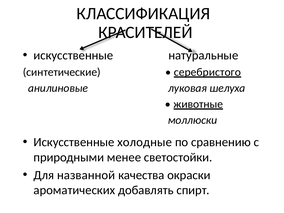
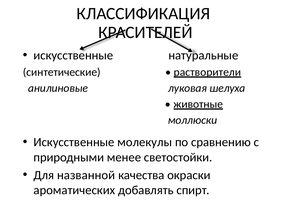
серебристого: серебристого -> растворители
холодные: холодные -> молекулы
